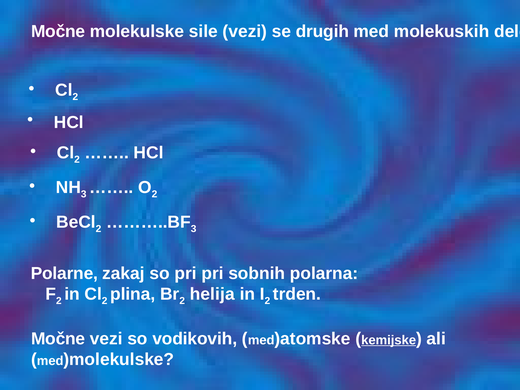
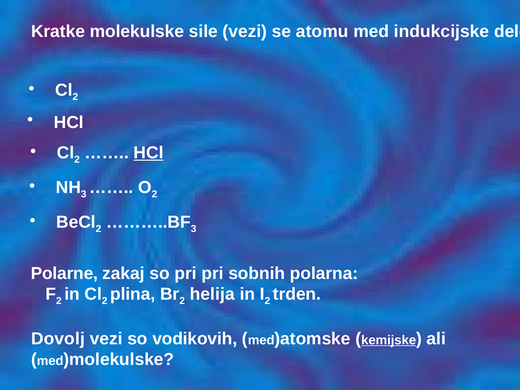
Močne at (58, 31): Močne -> Kratke
drugih: drugih -> atomu
molekuskih: molekuskih -> indukcijske
HCl at (149, 153) underline: none -> present
Močne at (58, 339): Močne -> Dovolj
